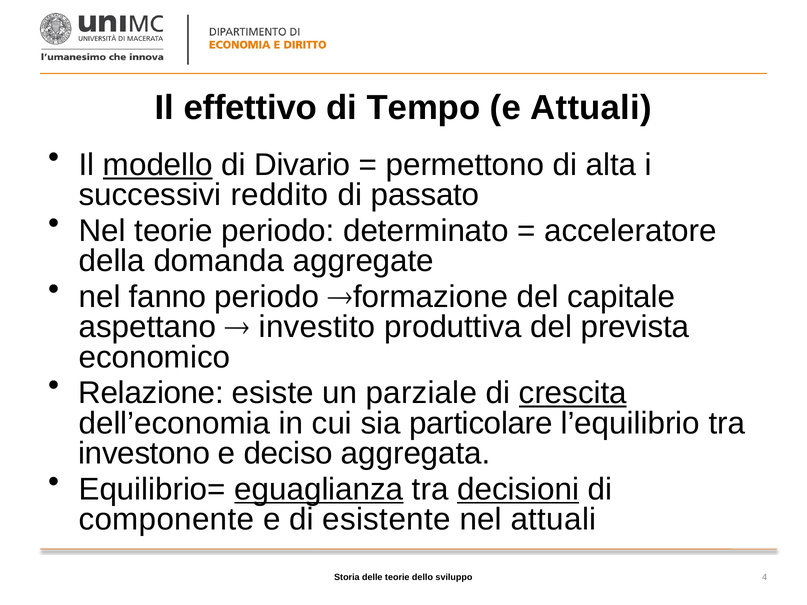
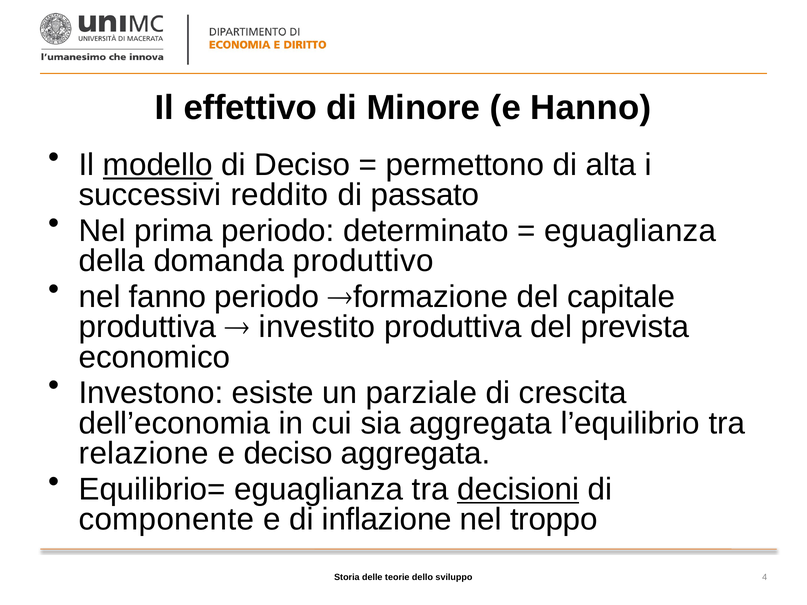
Tempo: Tempo -> Minore
e Attuali: Attuali -> Hanno
di Divario: Divario -> Deciso
Nel teorie: teorie -> prima
acceleratore at (630, 231): acceleratore -> eguaglianza
aggregate: aggregate -> produttivo
aspettano at (147, 327): aspettano -> produttiva
Relazione: Relazione -> Investono
crescita underline: present -> none
sia particolare: particolare -> aggregata
investono: investono -> relazione
eguaglianza at (319, 489) underline: present -> none
esistente: esistente -> inflazione
nel attuali: attuali -> troppo
